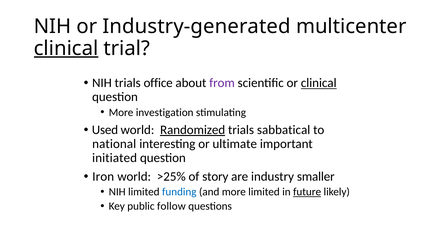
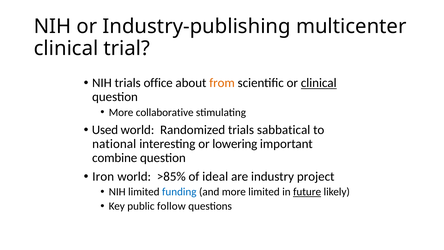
Industry-generated: Industry-generated -> Industry-publishing
clinical at (66, 48) underline: present -> none
from colour: purple -> orange
investigation: investigation -> collaborative
Randomized underline: present -> none
ultimate: ultimate -> lowering
initiated: initiated -> combine
>25%: >25% -> >85%
story: story -> ideal
smaller: smaller -> project
